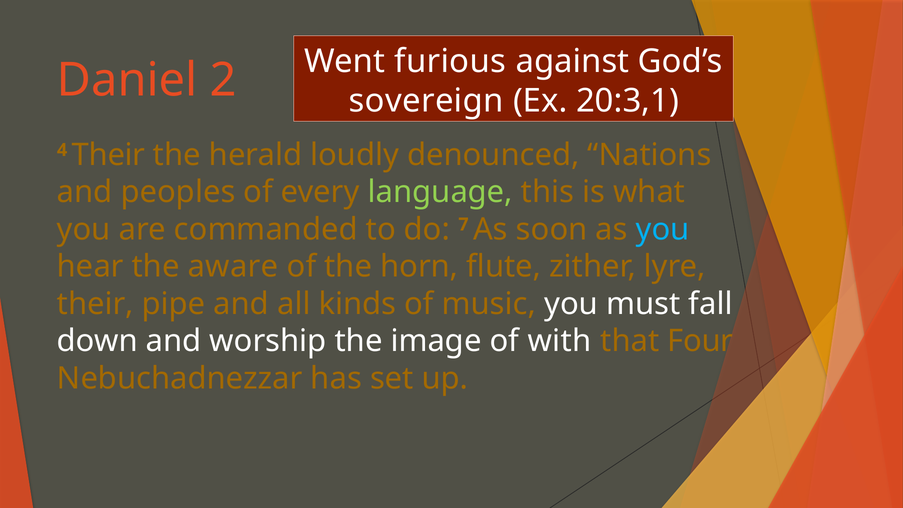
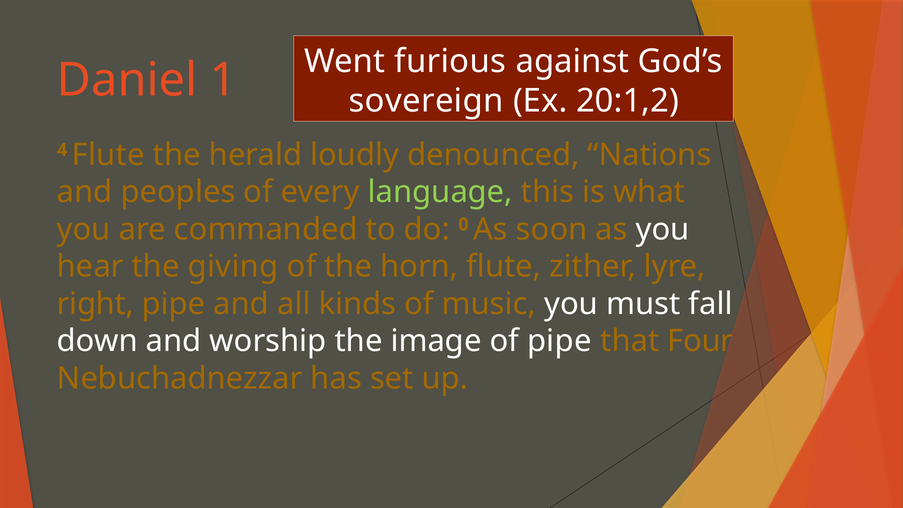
2: 2 -> 1
20:3,1: 20:3,1 -> 20:1,2
4 Their: Their -> Flute
7: 7 -> 0
you at (663, 229) colour: light blue -> white
aware: aware -> giving
their at (95, 304): their -> right
of with: with -> pipe
